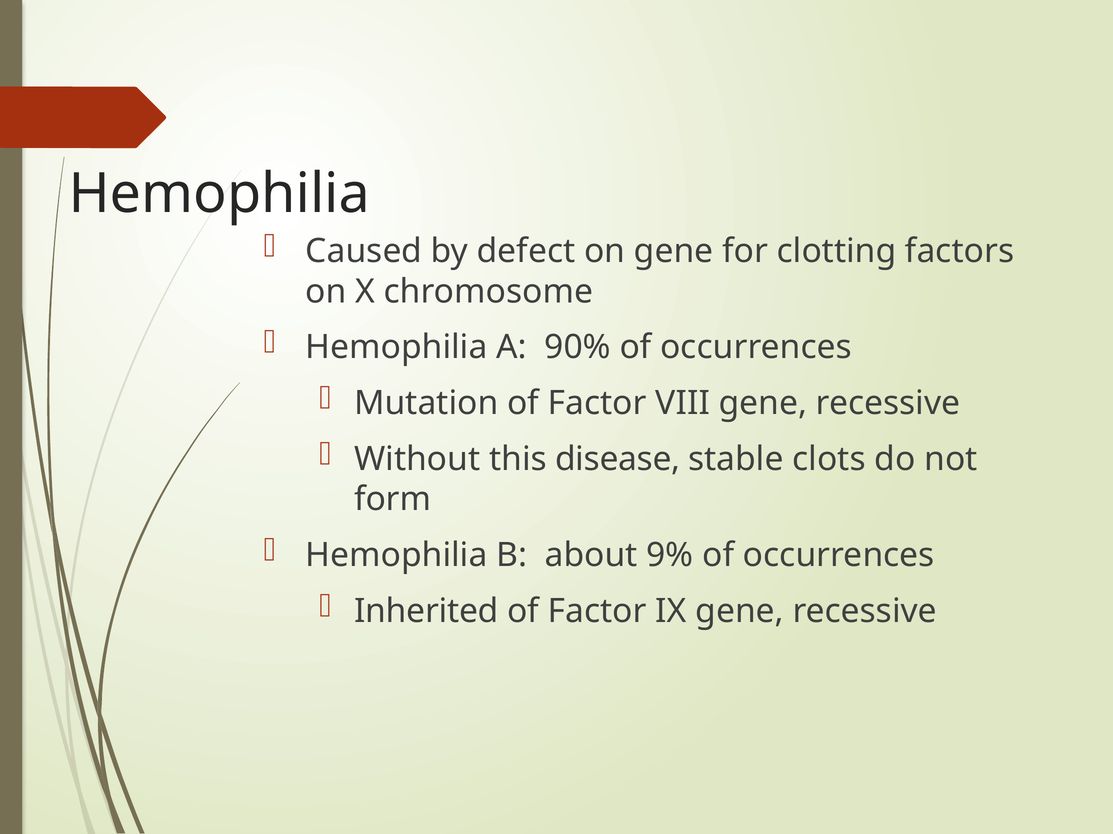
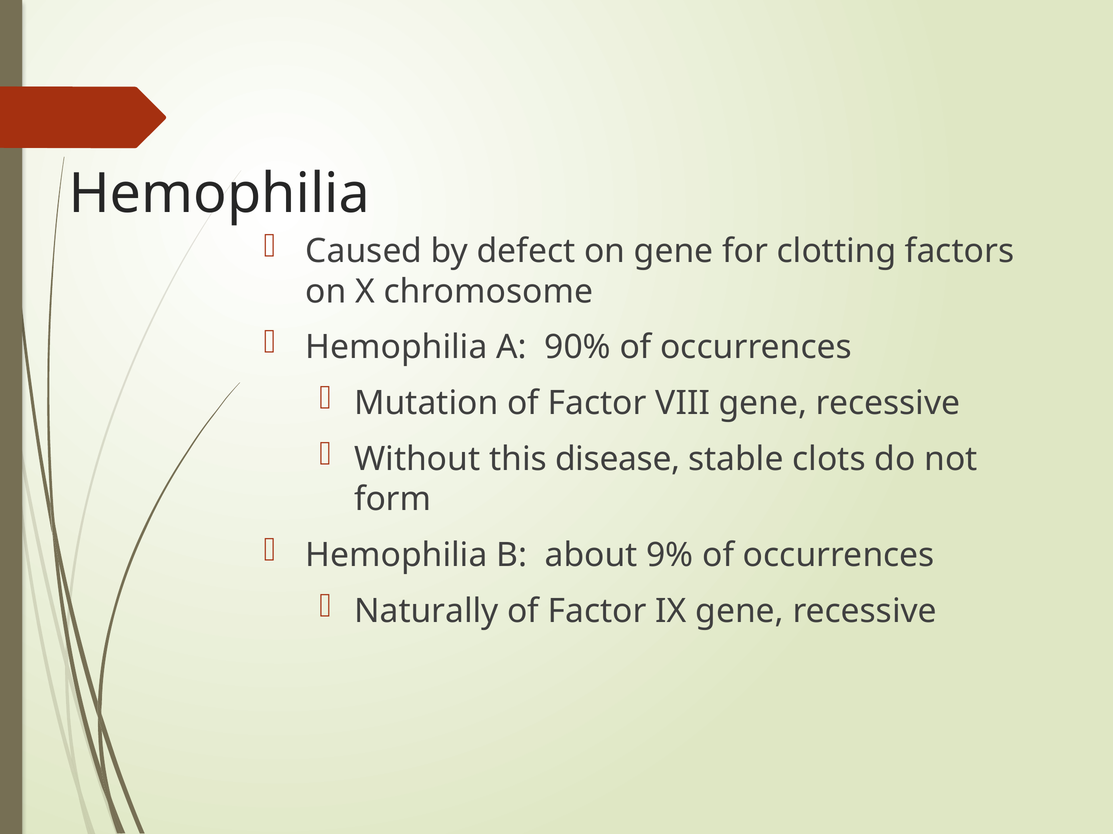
Inherited: Inherited -> Naturally
